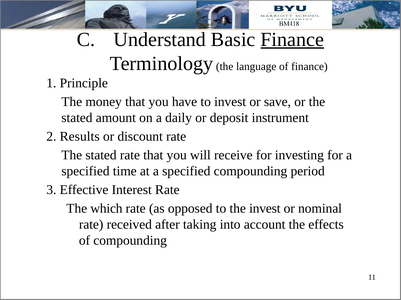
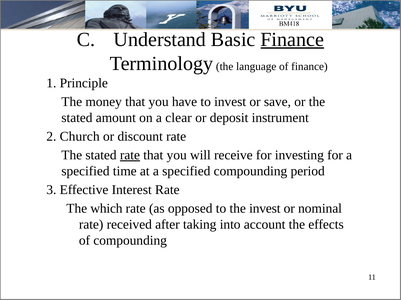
daily: daily -> clear
Results: Results -> Church
rate at (130, 156) underline: none -> present
